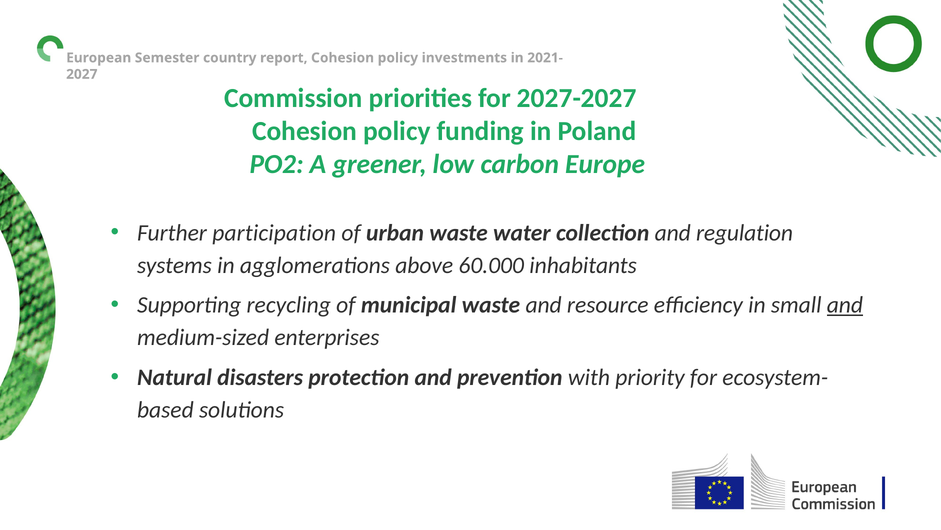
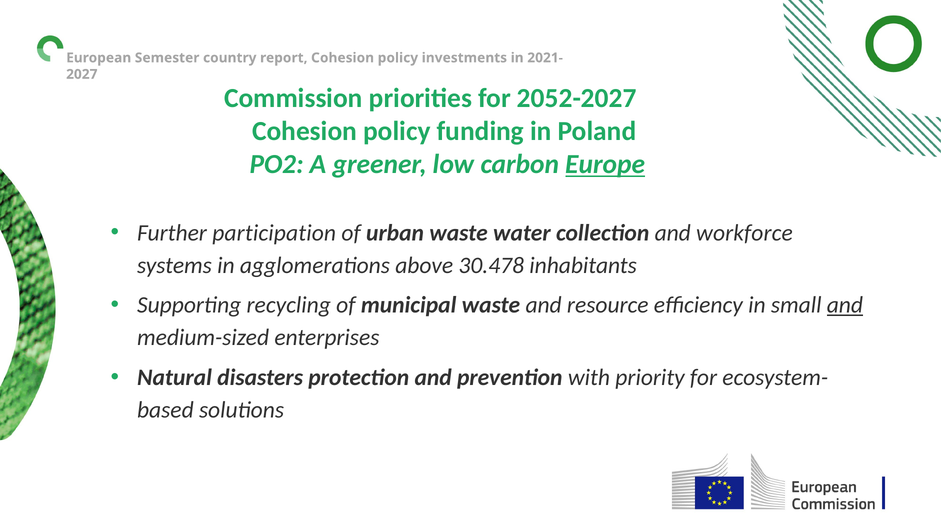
2027-2027: 2027-2027 -> 2052-2027
Europe underline: none -> present
regulation: regulation -> workforce
60.000: 60.000 -> 30.478
